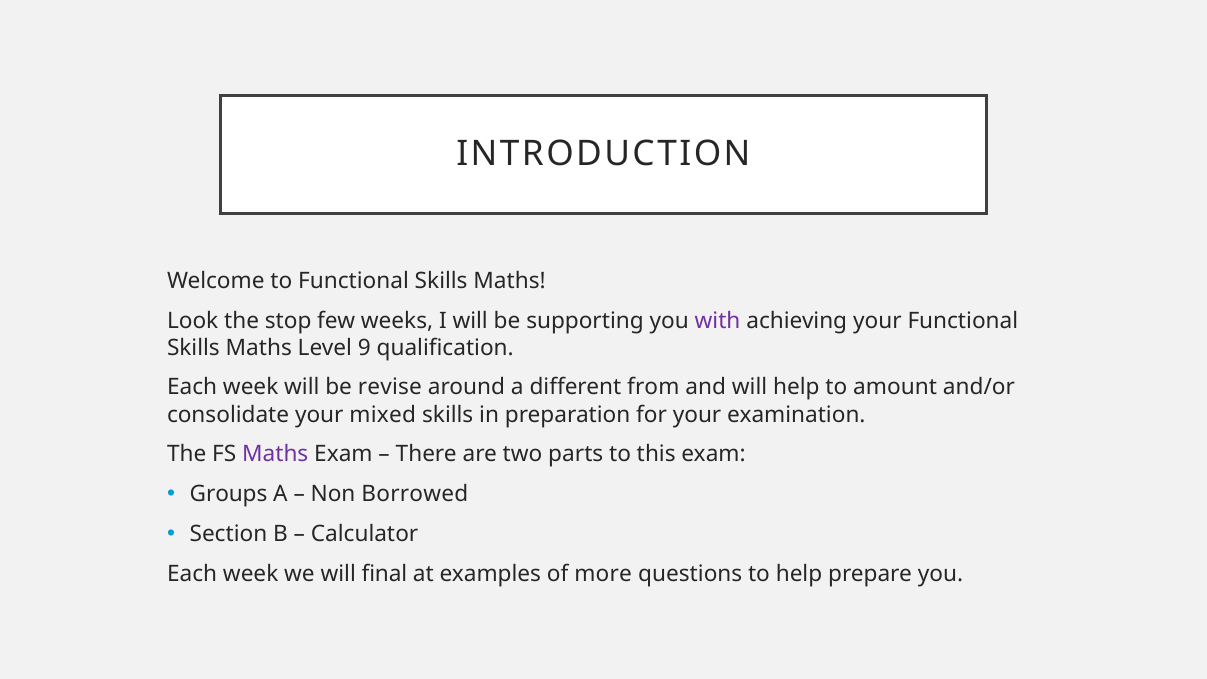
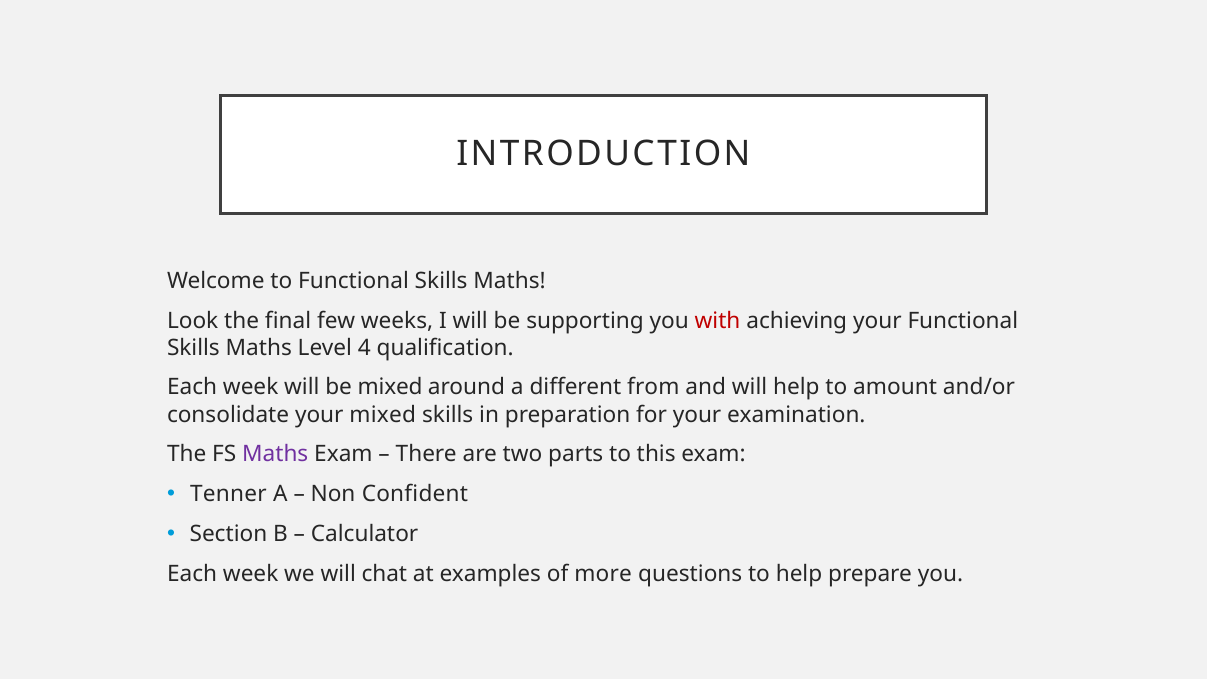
stop: stop -> final
with colour: purple -> red
9: 9 -> 4
be revise: revise -> mixed
Groups: Groups -> Tenner
Borrowed: Borrowed -> Confident
final: final -> chat
